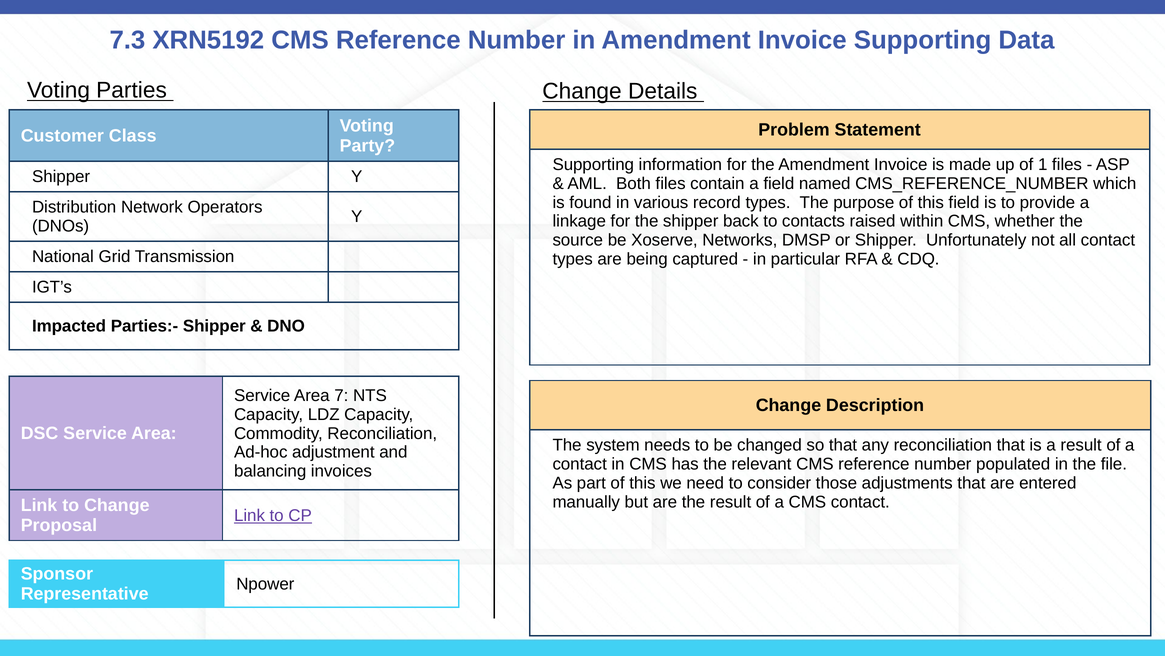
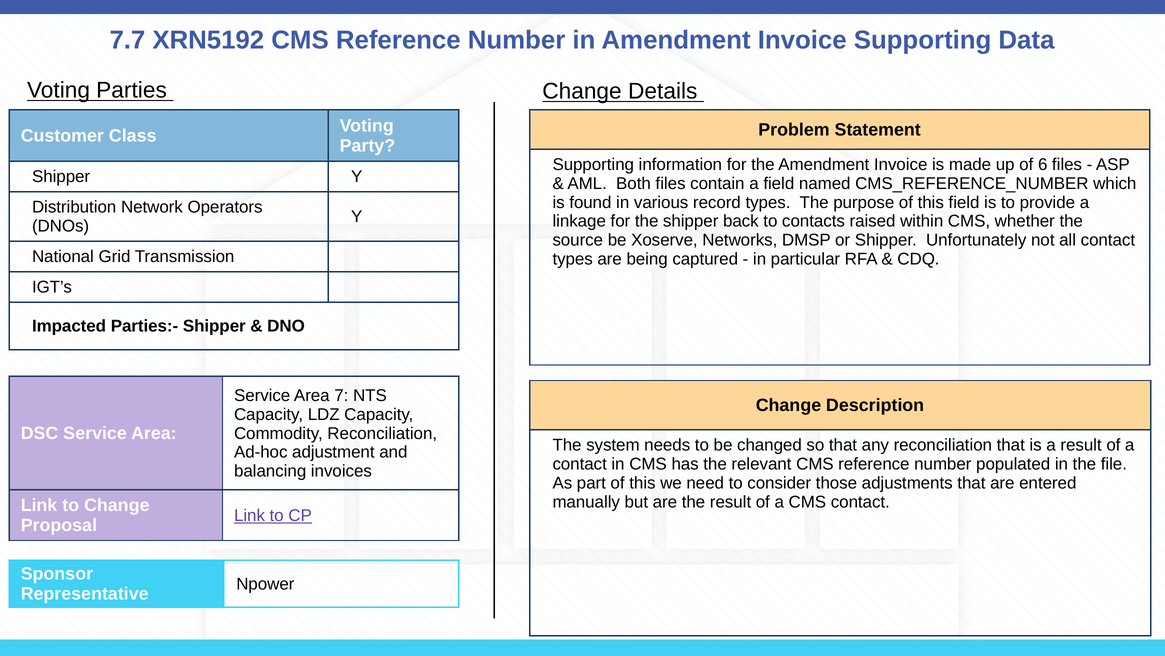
7.3: 7.3 -> 7.7
1: 1 -> 6
